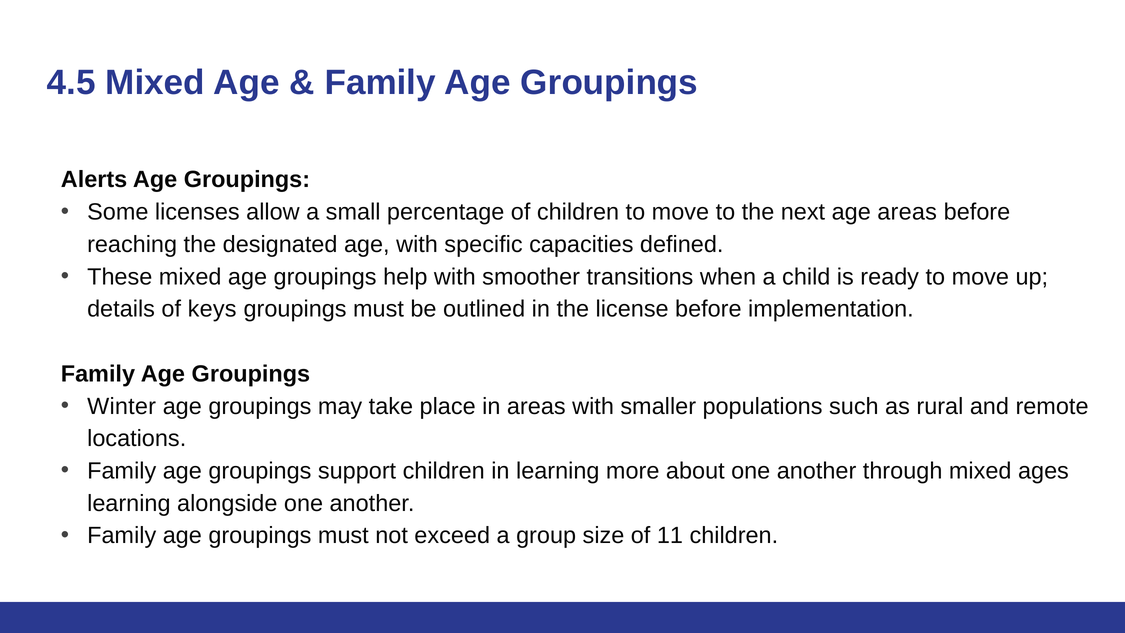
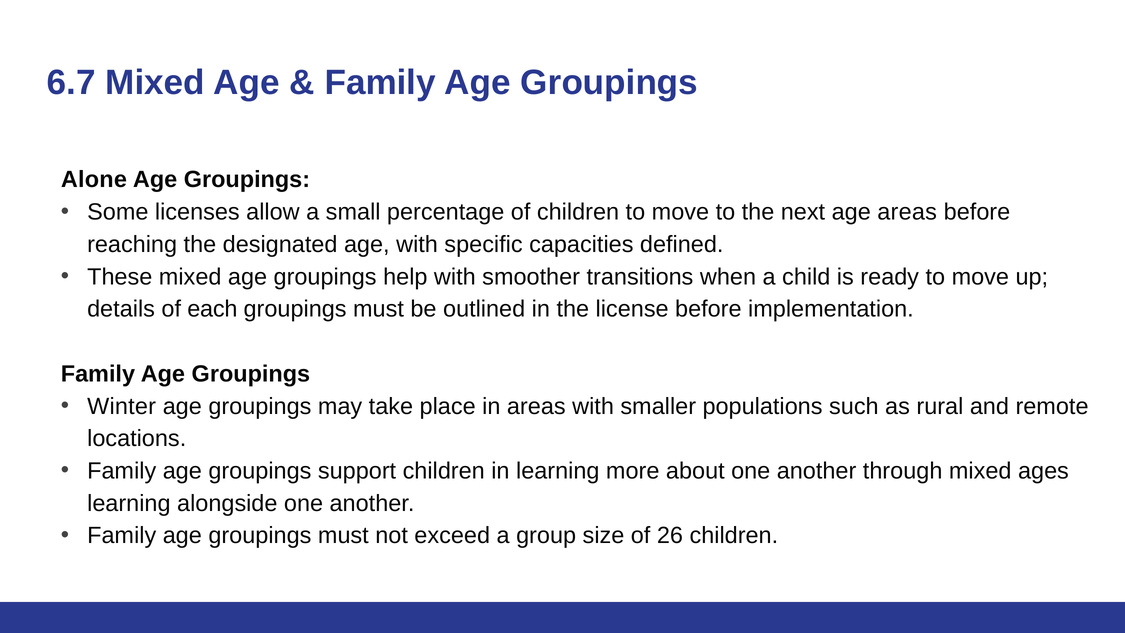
4.5: 4.5 -> 6.7
Alerts: Alerts -> Alone
keys: keys -> each
11: 11 -> 26
